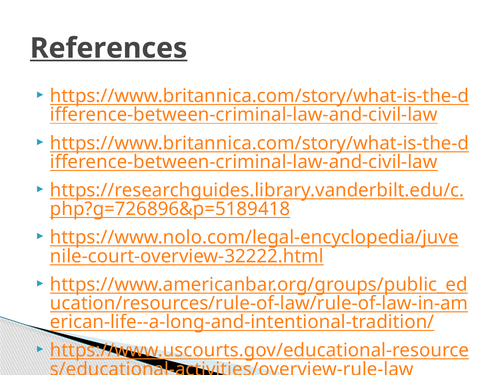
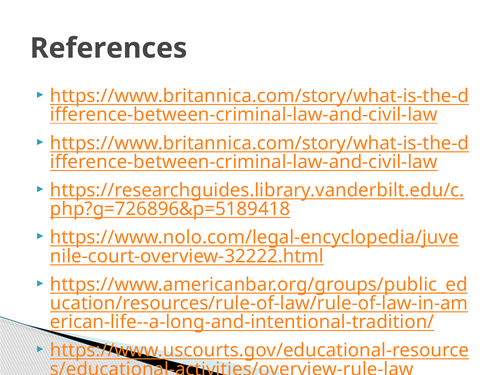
References underline: present -> none
